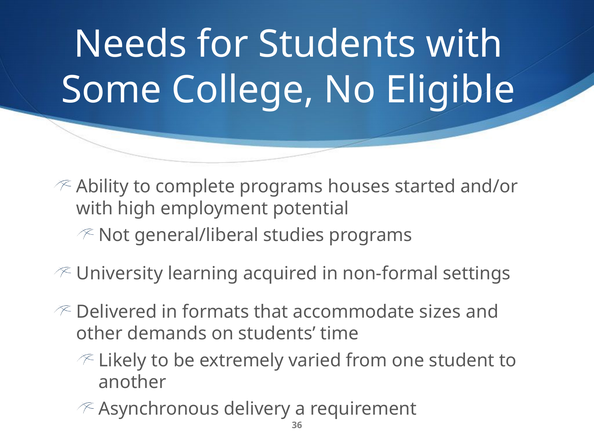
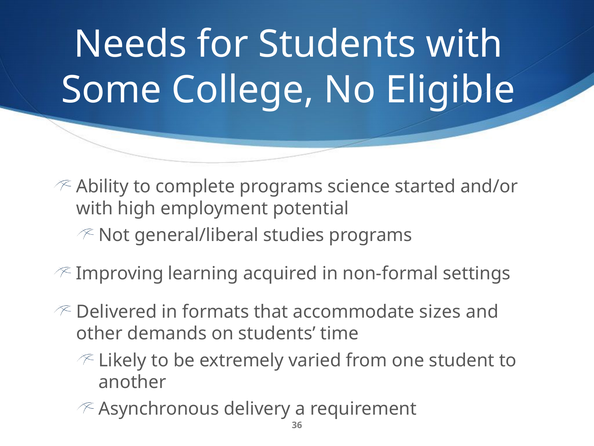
houses: houses -> science
University: University -> Improving
